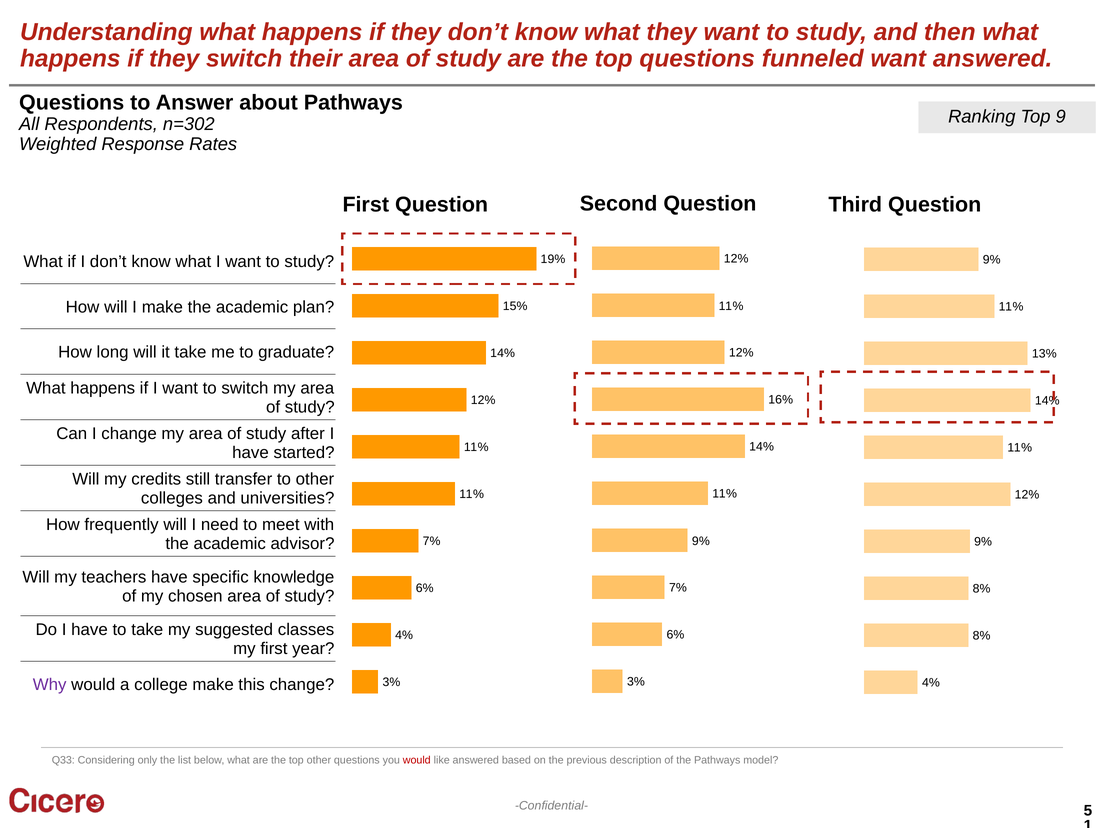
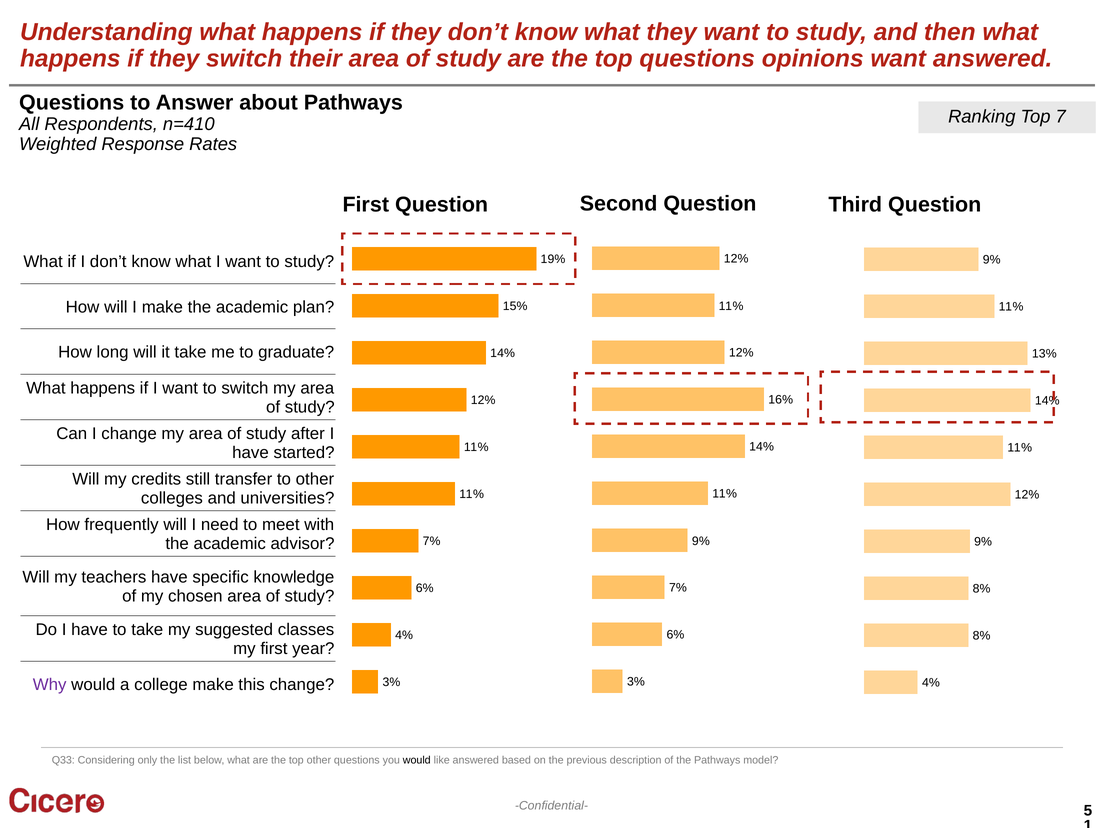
funneled: funneled -> opinions
9: 9 -> 7
n=302: n=302 -> n=410
would at (417, 760) colour: red -> black
